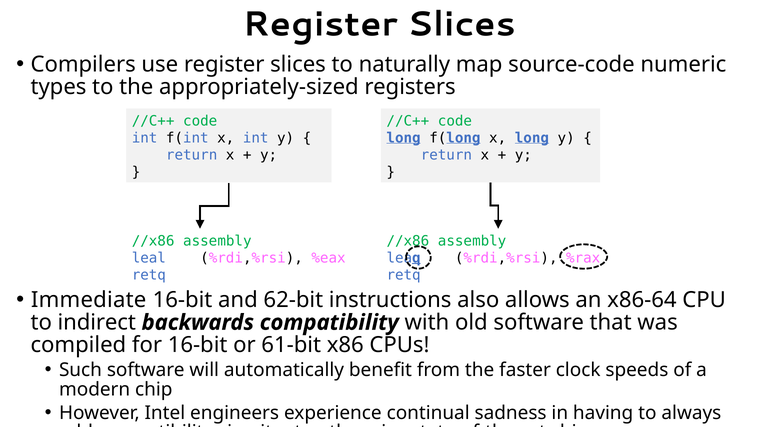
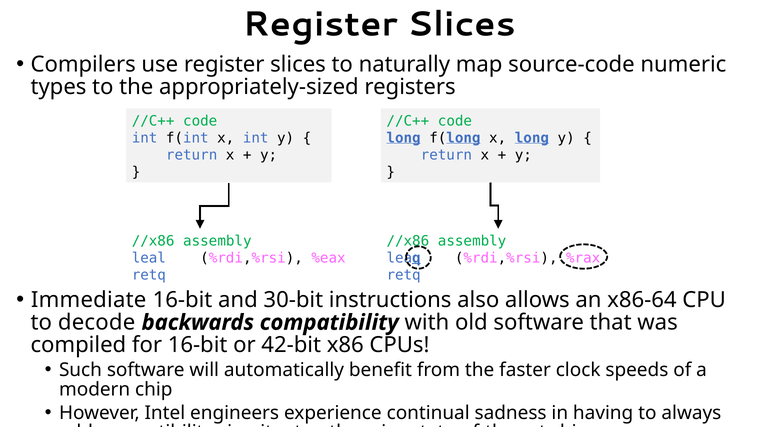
62-bit: 62-bit -> 30-bit
indirect: indirect -> decode
61-bit: 61-bit -> 42-bit
